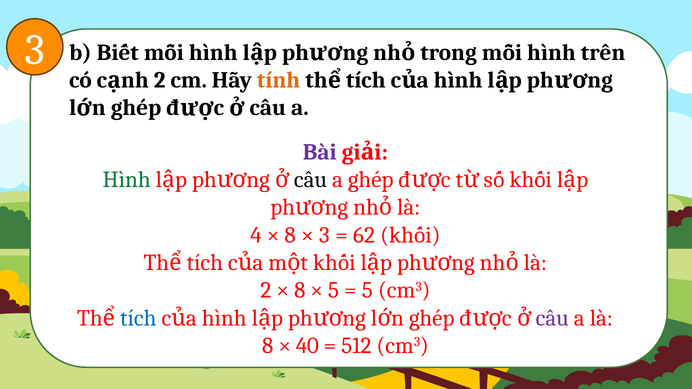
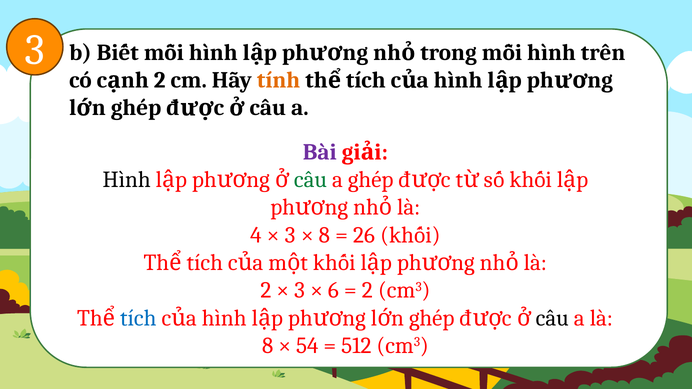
Hình at (127, 180) colour: green -> black
câu at (310, 180) colour: black -> green
8 at (290, 235): 8 -> 3
3 at (324, 235): 3 -> 8
62: 62 -> 26
8 at (300, 291): 8 -> 3
5 at (333, 291): 5 -> 6
5 at (367, 291): 5 -> 2
câu at (552, 318) colour: purple -> black
40: 40 -> 54
